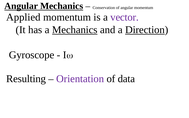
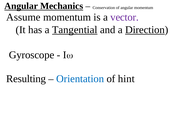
Applied: Applied -> Assume
a Mechanics: Mechanics -> Tangential
Orientation colour: purple -> blue
data: data -> hint
